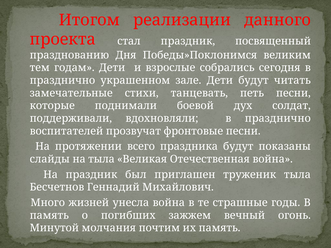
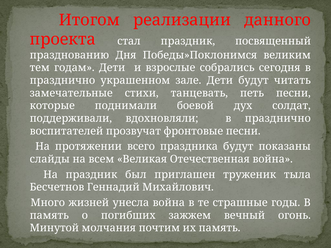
на тыла: тыла -> всем
